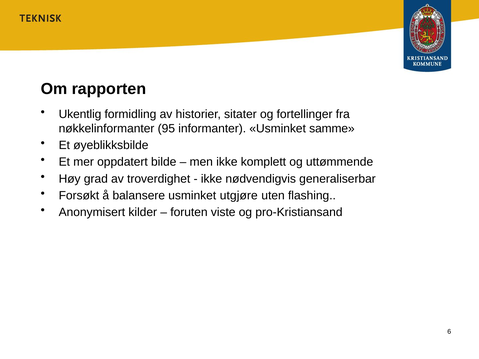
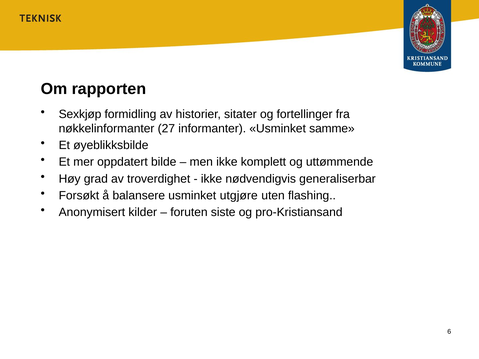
Ukentlig: Ukentlig -> Sexkjøp
95: 95 -> 27
viste: viste -> siste
